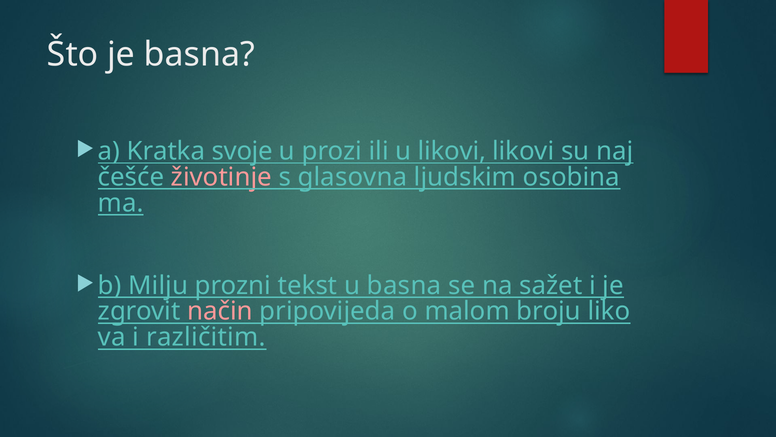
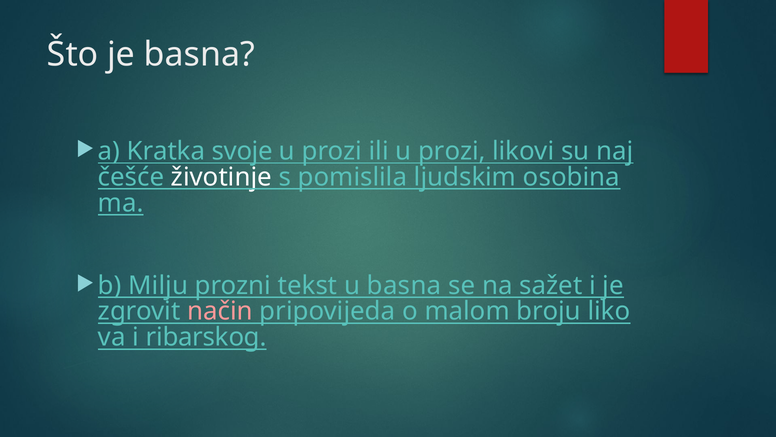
ili u likovi: likovi -> prozi
životinje colour: pink -> white
glasovna: glasovna -> pomislila
različitim: različitim -> ribarskog
